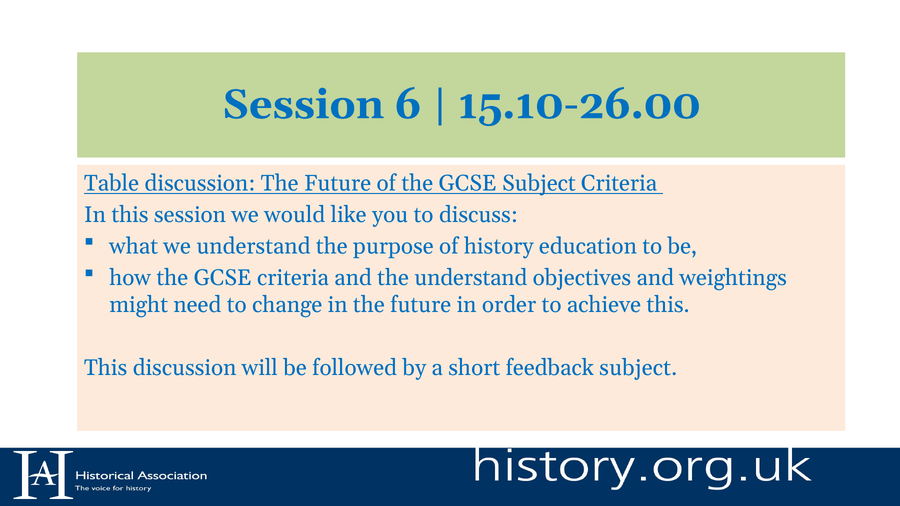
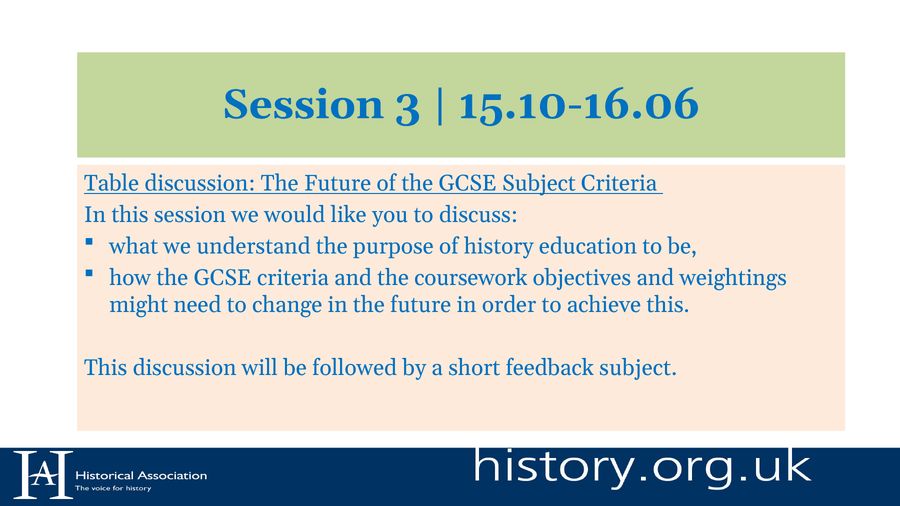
6: 6 -> 3
15.10-26.00: 15.10-26.00 -> 15.10-16.06
the understand: understand -> coursework
